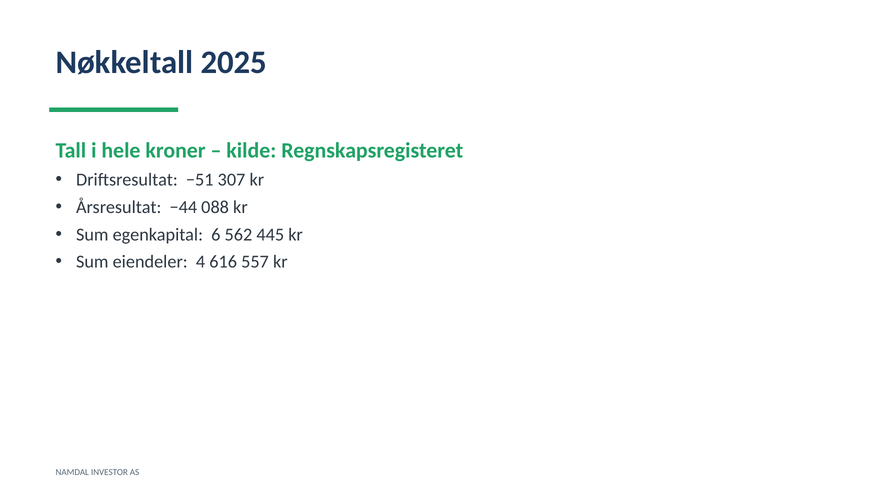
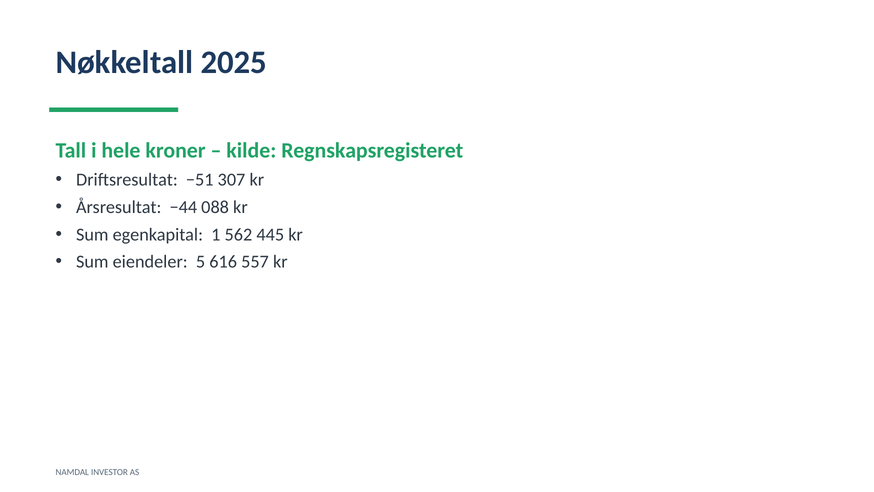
6: 6 -> 1
4: 4 -> 5
